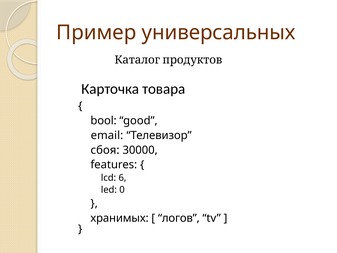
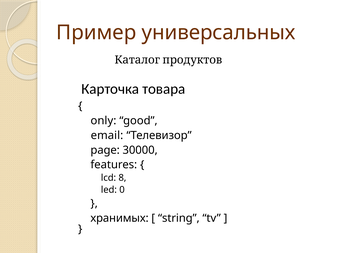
bool: bool -> only
сбоя: сбоя -> page
6: 6 -> 8
логов: логов -> string
